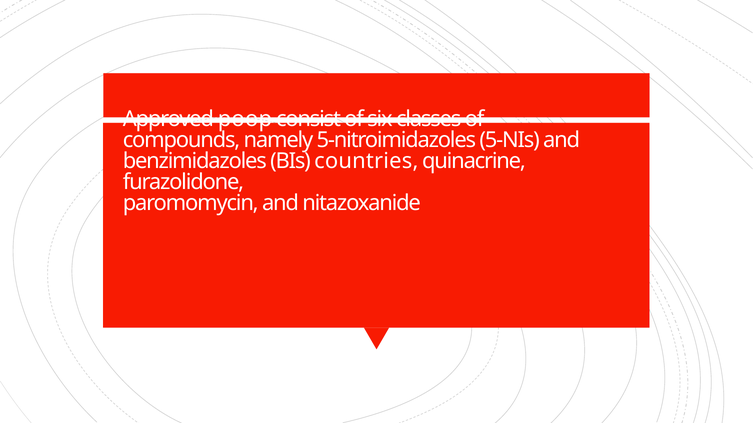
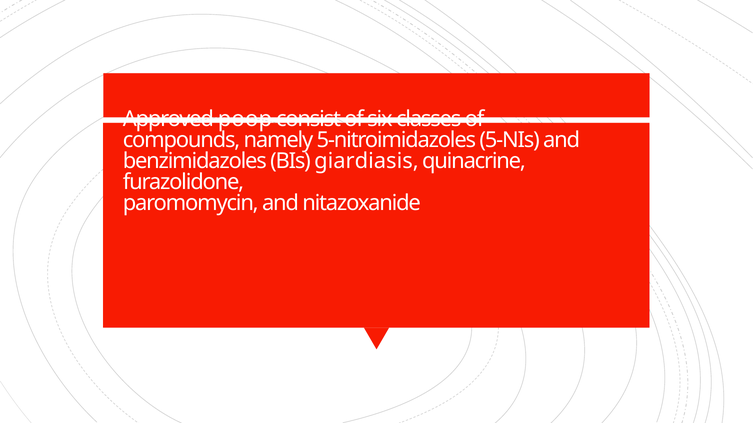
countries: countries -> giardiasis
